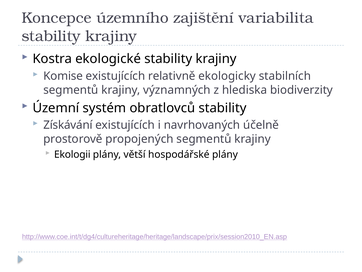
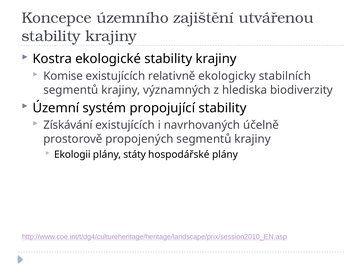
variabilita: variabilita -> utvářenou
obratlovců: obratlovců -> propojující
větší: větší -> státy
